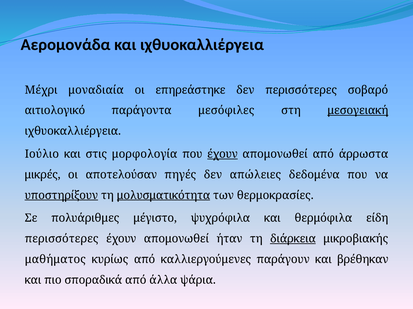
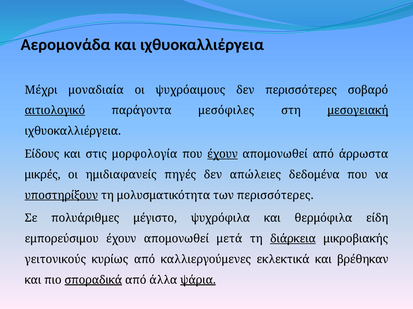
επηρεάστηκε: επηρεάστηκε -> ψυχρόαιμους
αιτιολογικό underline: none -> present
Ιούλιο: Ιούλιο -> Είδους
αποτελούσαν: αποτελούσαν -> ημιδιαφανείς
μολυσματικότητα underline: present -> none
των θερμοκρασίες: θερμοκρασίες -> περισσότερες
περισσότερες at (62, 239): περισσότερες -> εμπορεύσιμου
ήταν: ήταν -> μετά
μαθήματος: μαθήματος -> γειτονικούς
παράγουν: παράγουν -> εκλεκτικά
σποραδικά underline: none -> present
ψάρια underline: none -> present
